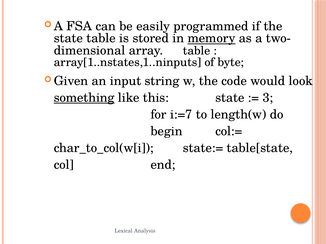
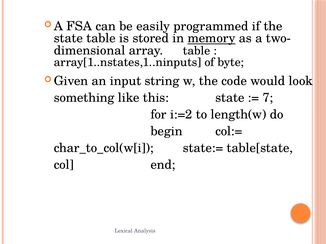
something underline: present -> none
3: 3 -> 7
i:=7: i:=7 -> i:=2
